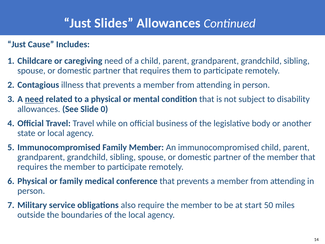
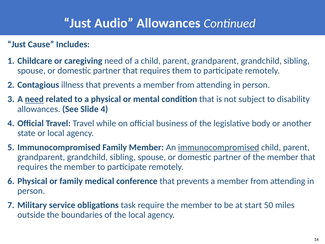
Slides: Slides -> Audio
Slide 0: 0 -> 4
immunocompromised at (219, 147) underline: none -> present
also: also -> task
